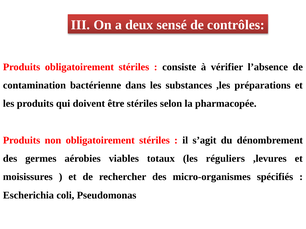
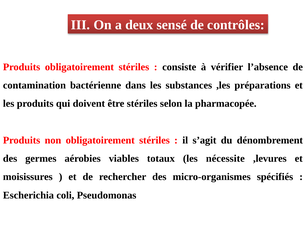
réguliers: réguliers -> nécessite
